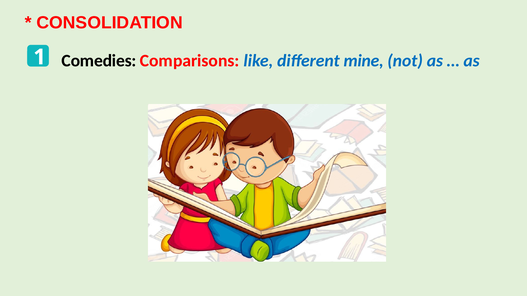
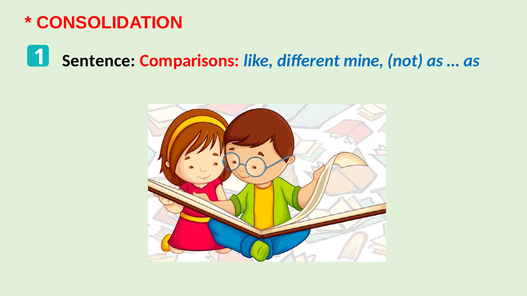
Comedies: Comedies -> Sentence
